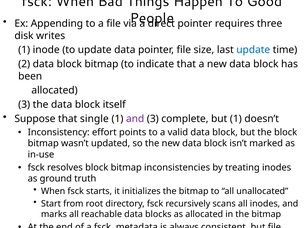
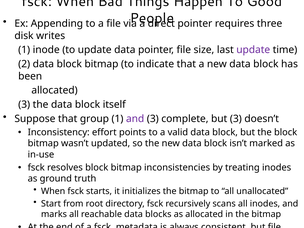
update at (253, 50) colour: blue -> purple
single: single -> group
but 1: 1 -> 3
